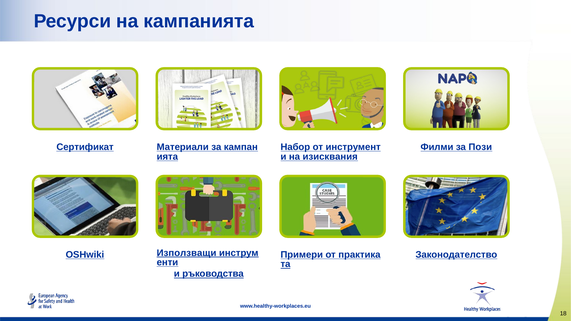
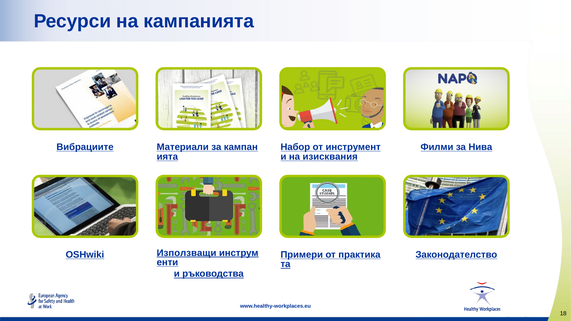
Сертификат: Сертификат -> Вибрациите
Пози: Пози -> Нива
